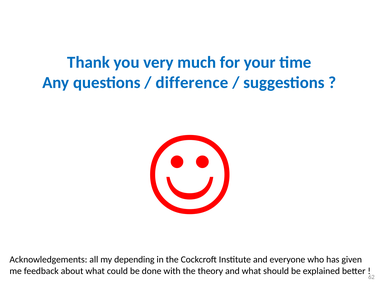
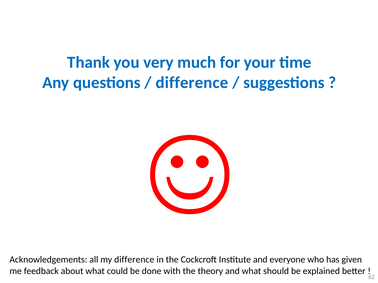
my depending: depending -> difference
